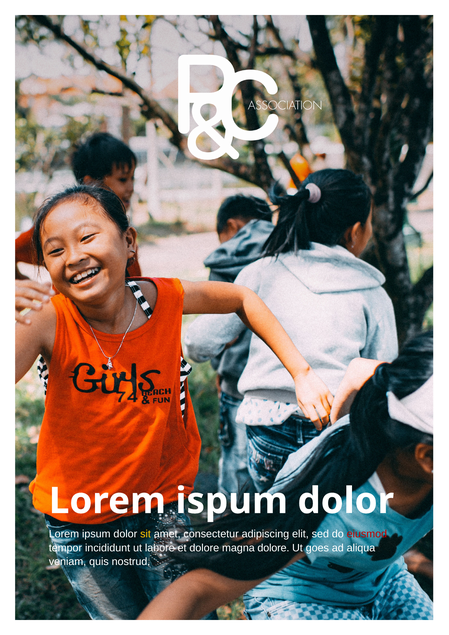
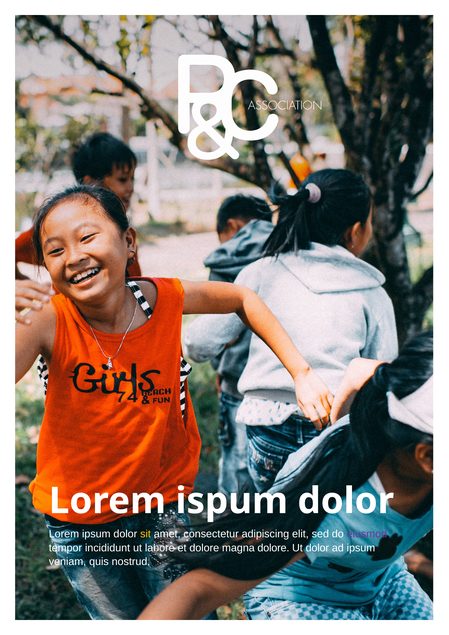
eiusmod colour: red -> purple
Ut goes: goes -> dolor
ad aliqua: aliqua -> ipsum
